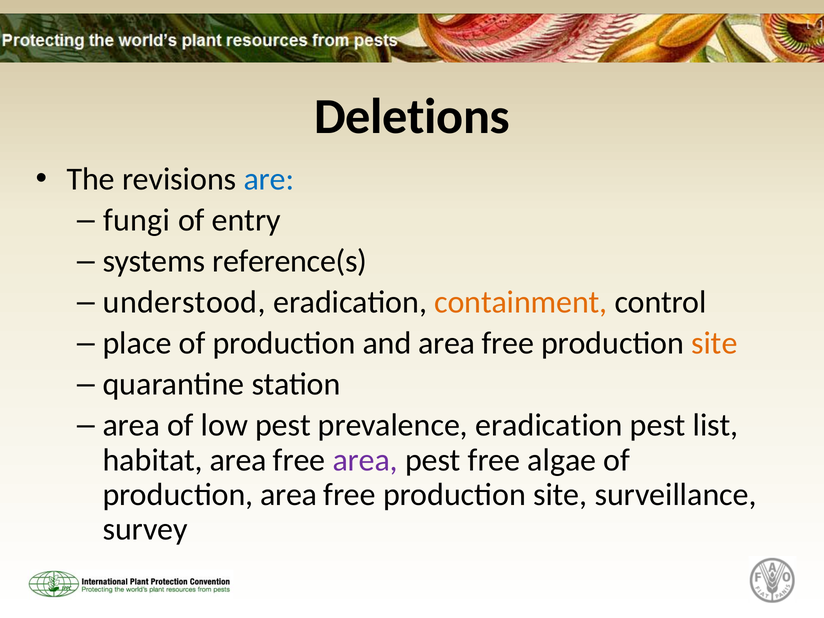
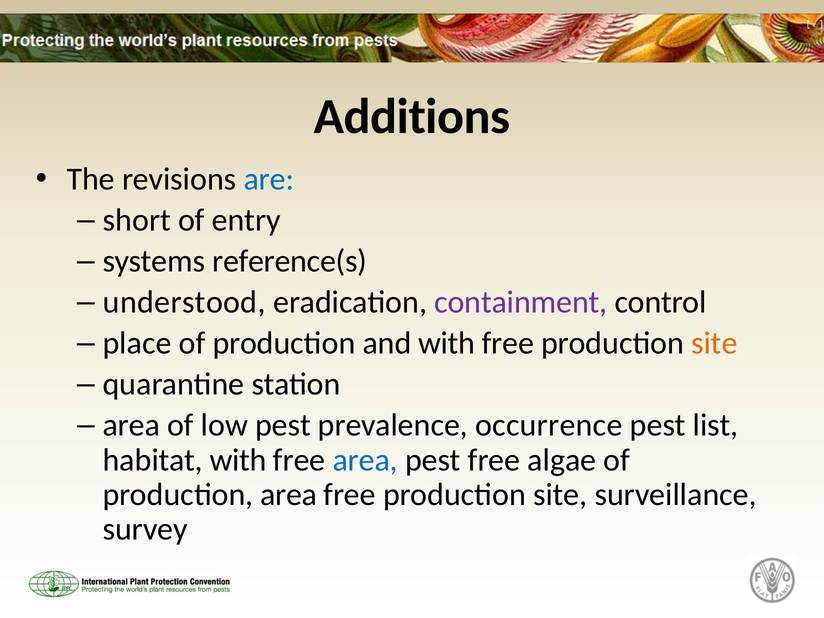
Deletions: Deletions -> Additions
fungi: fungi -> short
containment colour: orange -> purple
and area: area -> with
prevalence eradication: eradication -> occurrence
habitat area: area -> with
area at (365, 460) colour: purple -> blue
